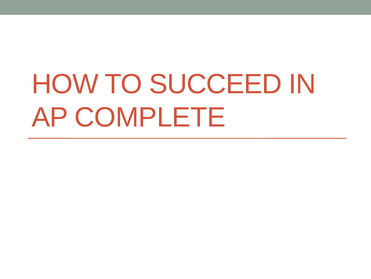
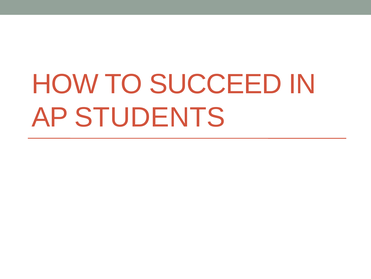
COMPLETE: COMPLETE -> STUDENTS
